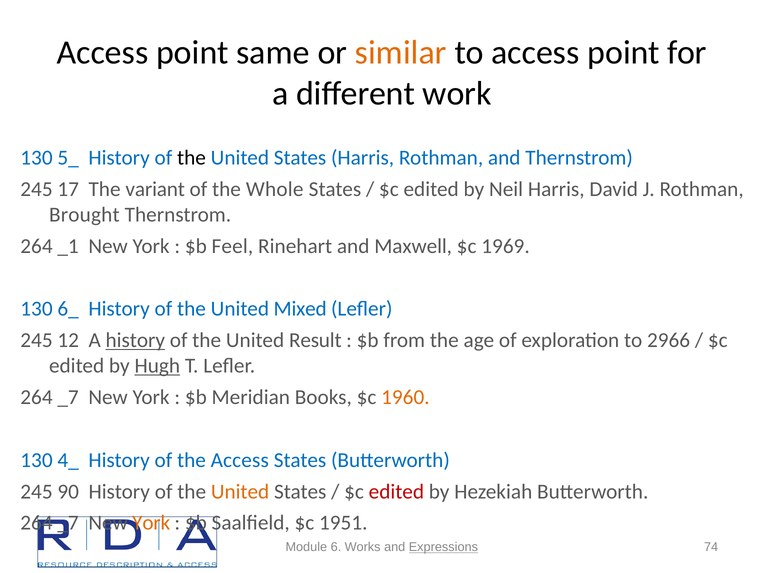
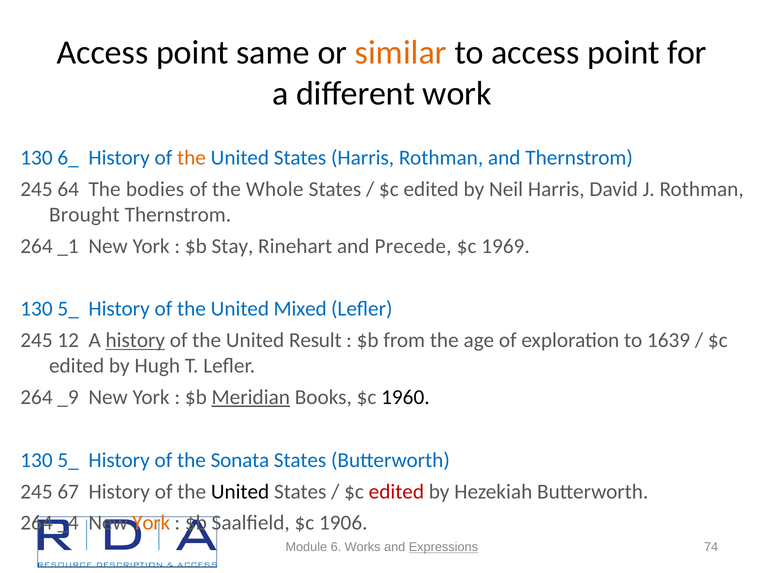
5_: 5_ -> 6_
the at (191, 158) colour: black -> orange
17: 17 -> 64
variant: variant -> bodies
Feel: Feel -> Stay
Maxwell: Maxwell -> Precede
6_ at (68, 309): 6_ -> 5_
2966: 2966 -> 1639
Hugh underline: present -> none
_7 at (68, 397): _7 -> _9
Meridian underline: none -> present
1960 colour: orange -> black
4_ at (68, 460): 4_ -> 5_
the Access: Access -> Sonata
90: 90 -> 67
United at (240, 492) colour: orange -> black
_7 at (68, 523): _7 -> _4
1951: 1951 -> 1906
